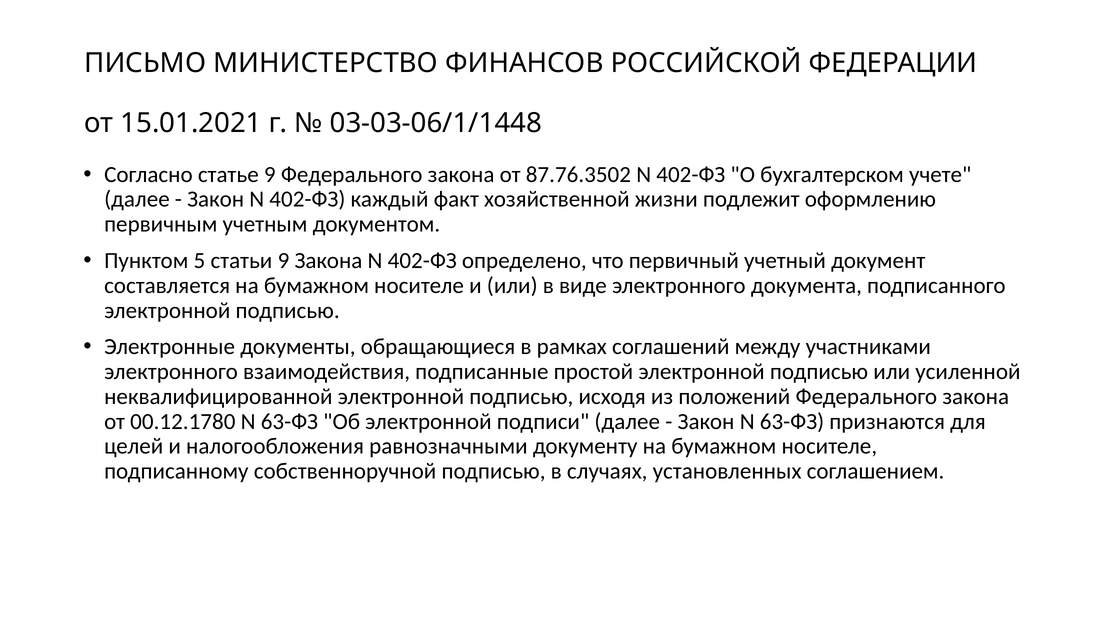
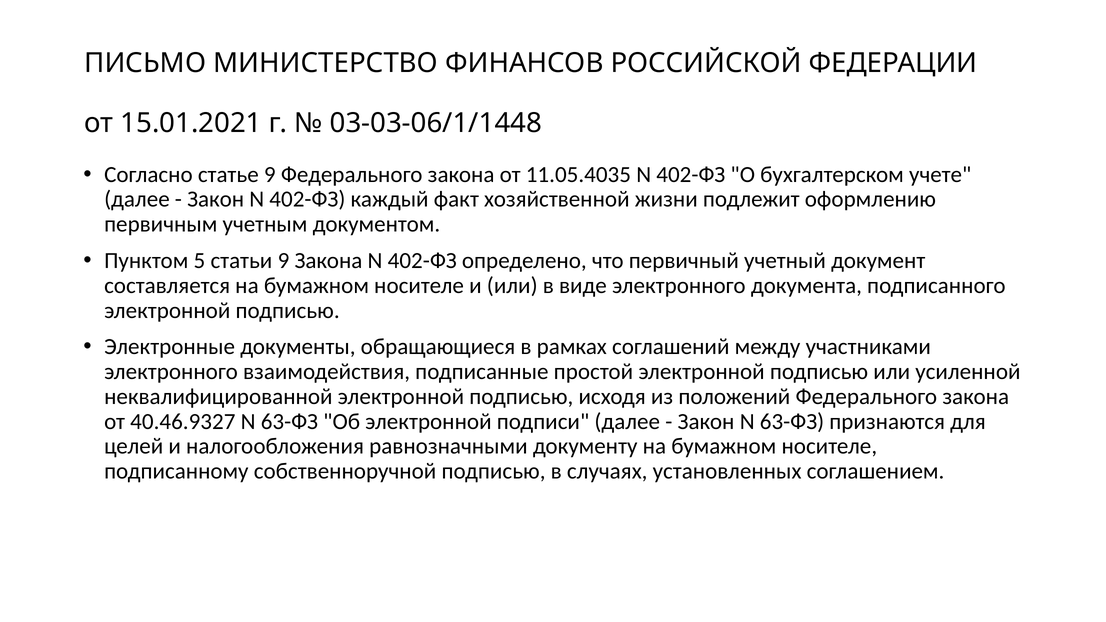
87.76.3502: 87.76.3502 -> 11.05.4035
00.12.1780: 00.12.1780 -> 40.46.9327
